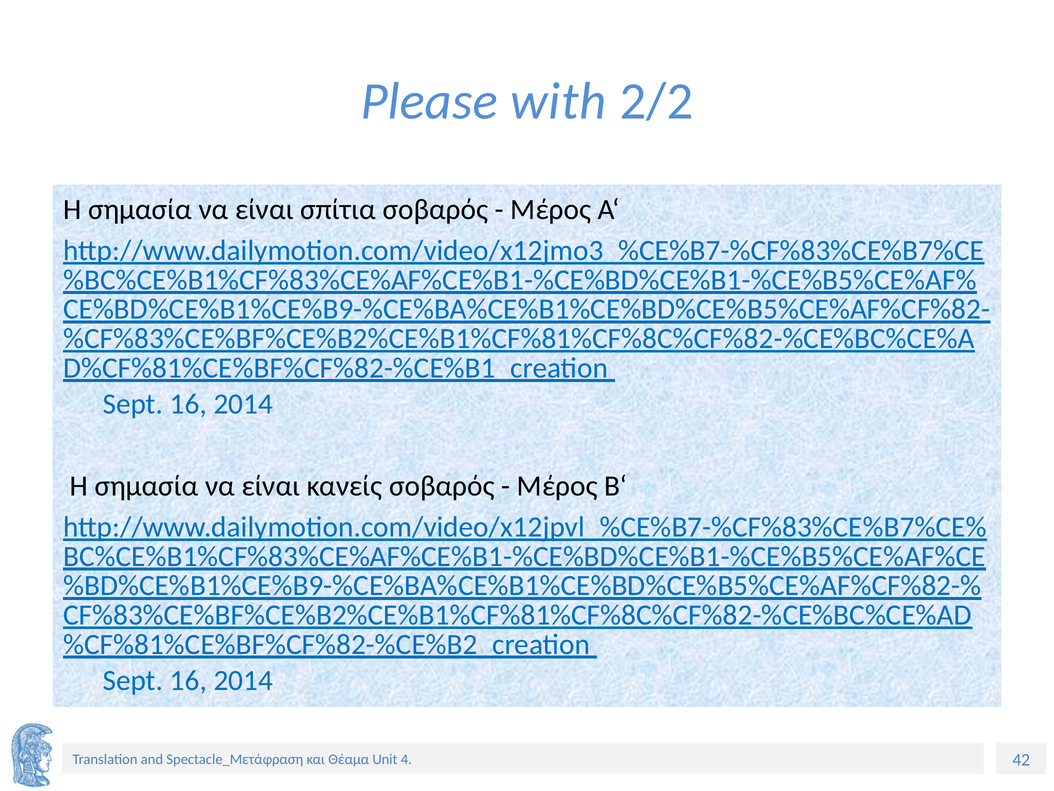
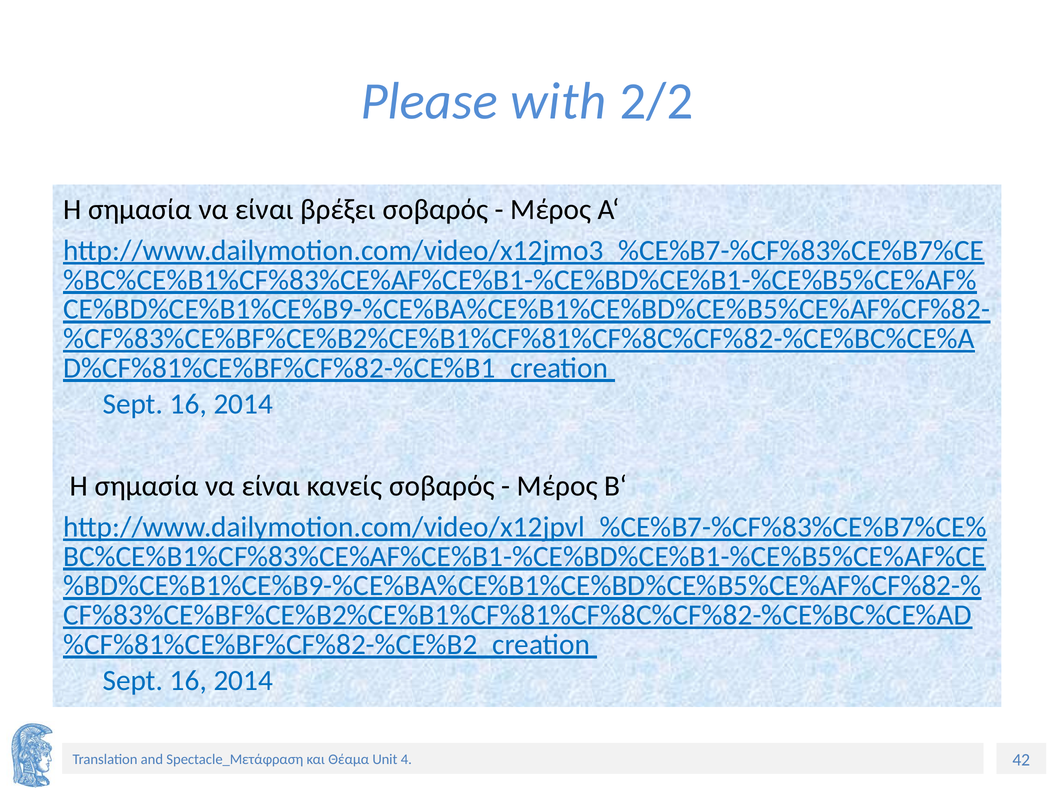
σπίτια: σπίτια -> βρέξει
